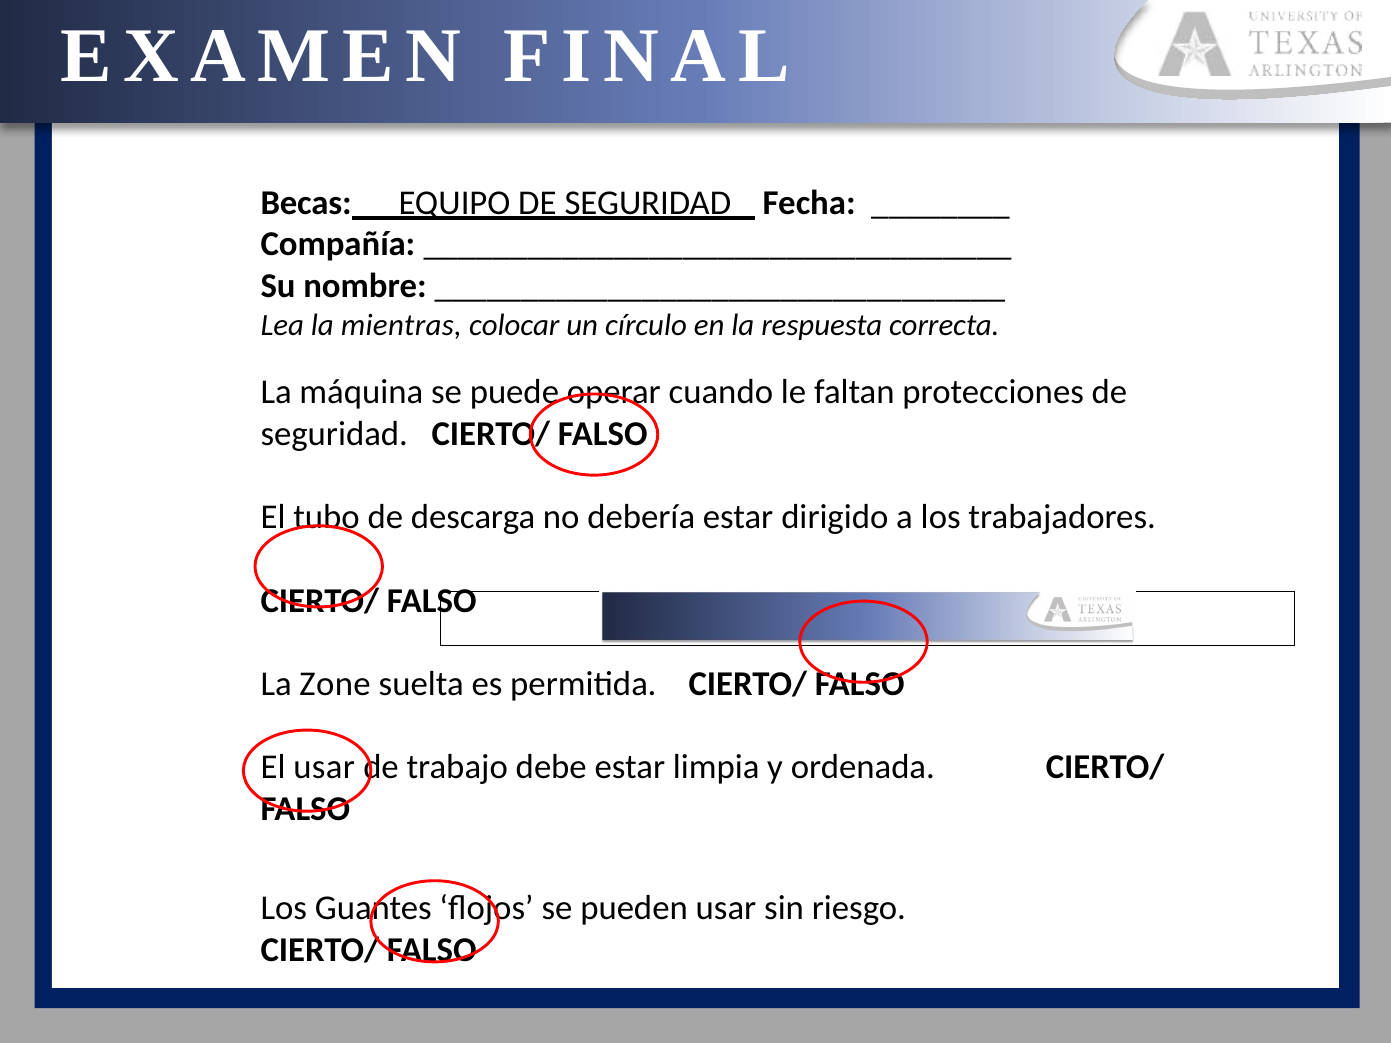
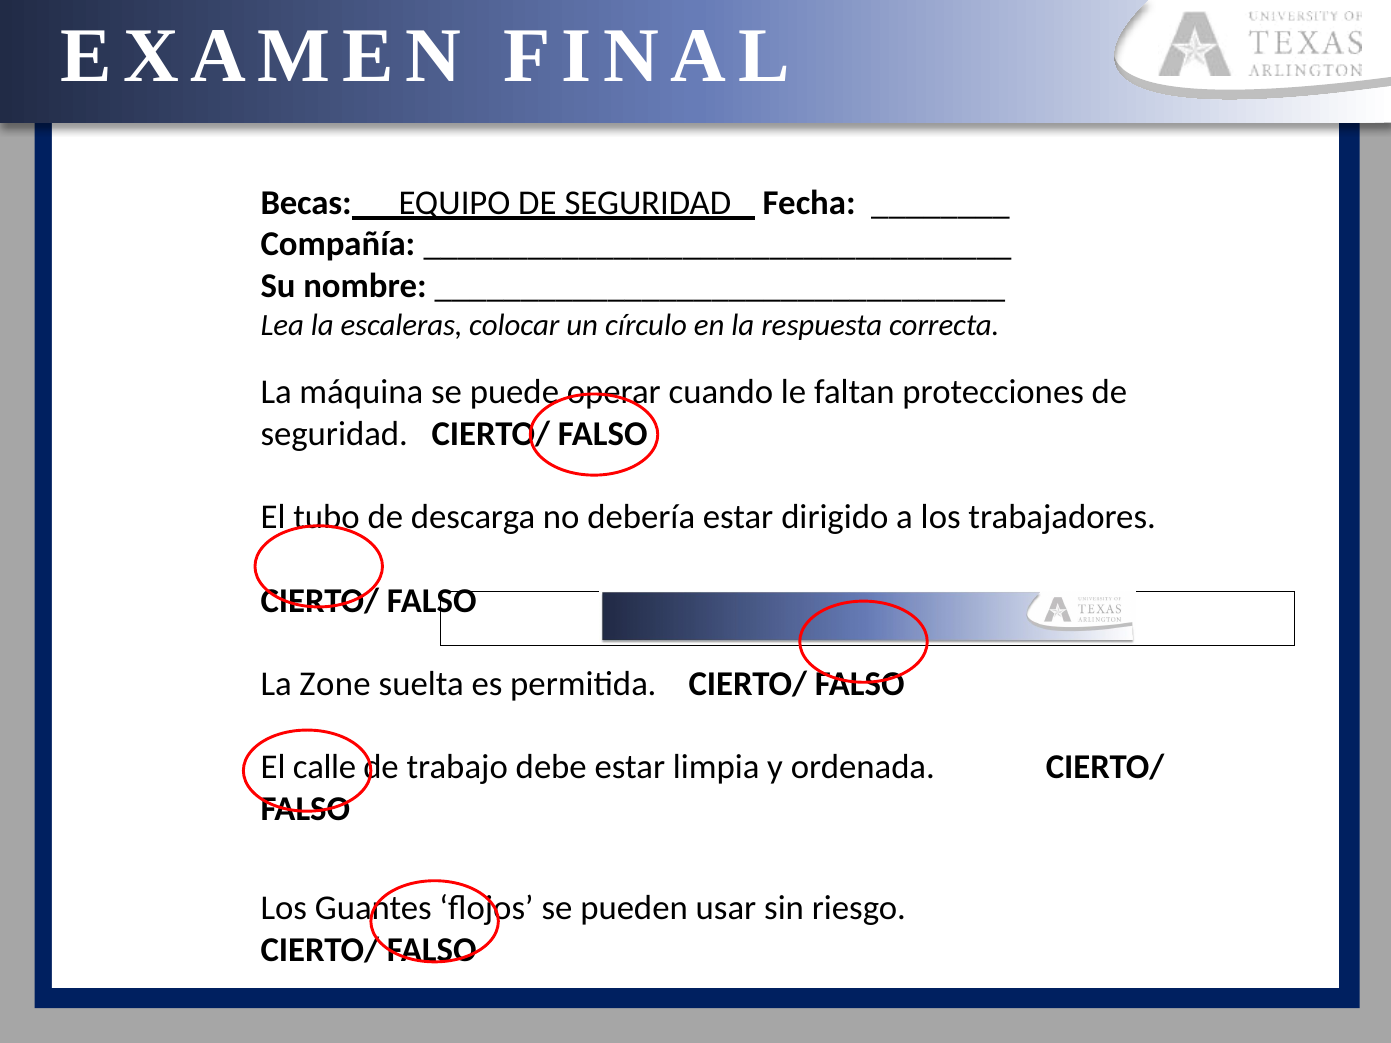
mientras: mientras -> escaleras
El usar: usar -> calle
